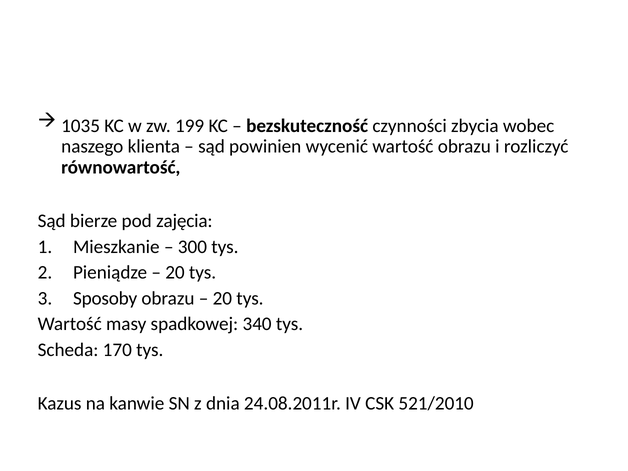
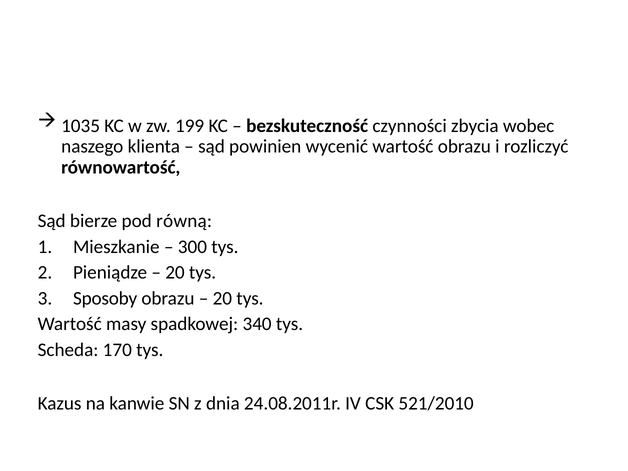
zajęcia: zajęcia -> równą
